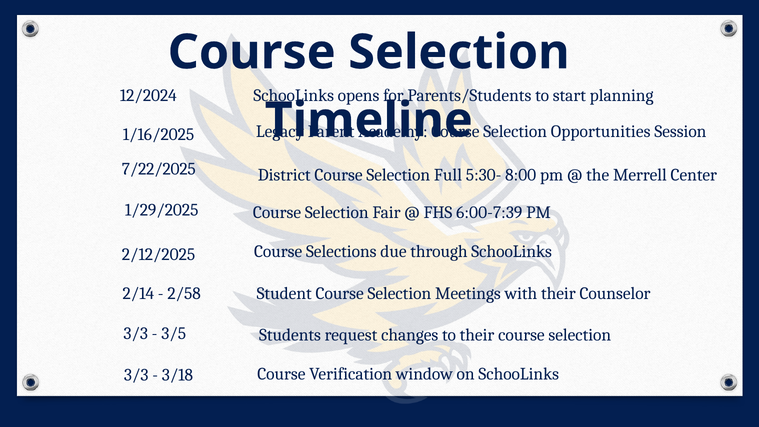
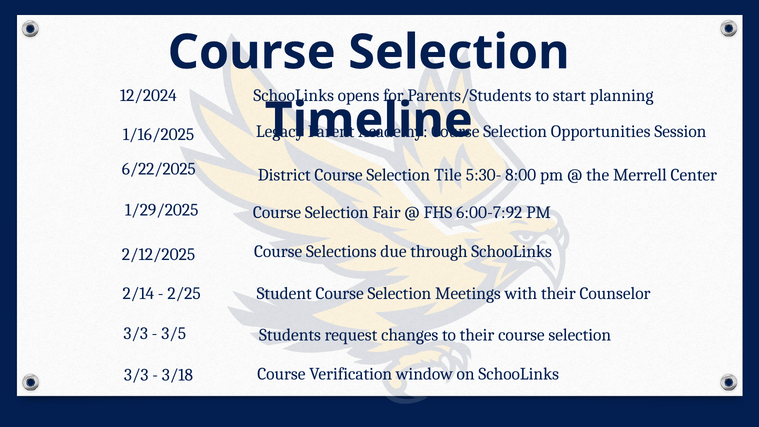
7/22/2025: 7/22/2025 -> 6/22/2025
Full: Full -> Tile
6:00-7:39: 6:00-7:39 -> 6:00-7:92
2/58: 2/58 -> 2/25
